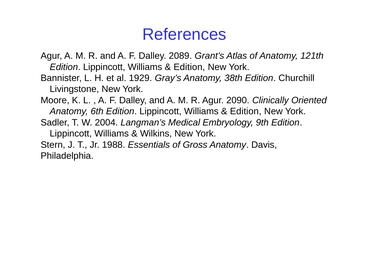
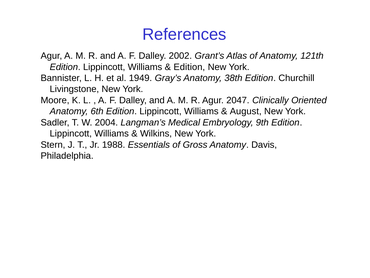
2089: 2089 -> 2002
1929: 1929 -> 1949
2090: 2090 -> 2047
Edition at (246, 111): Edition -> August
